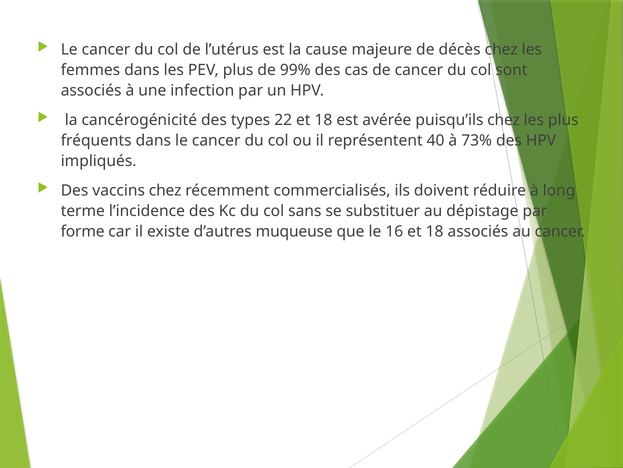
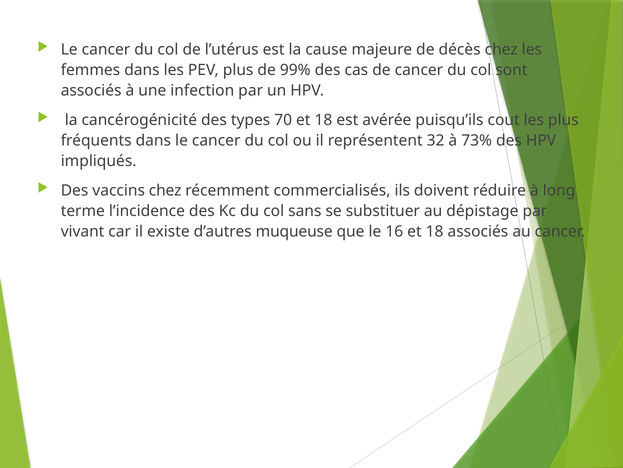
22: 22 -> 70
puisqu’ils chez: chez -> cout
40: 40 -> 32
forme: forme -> vivant
